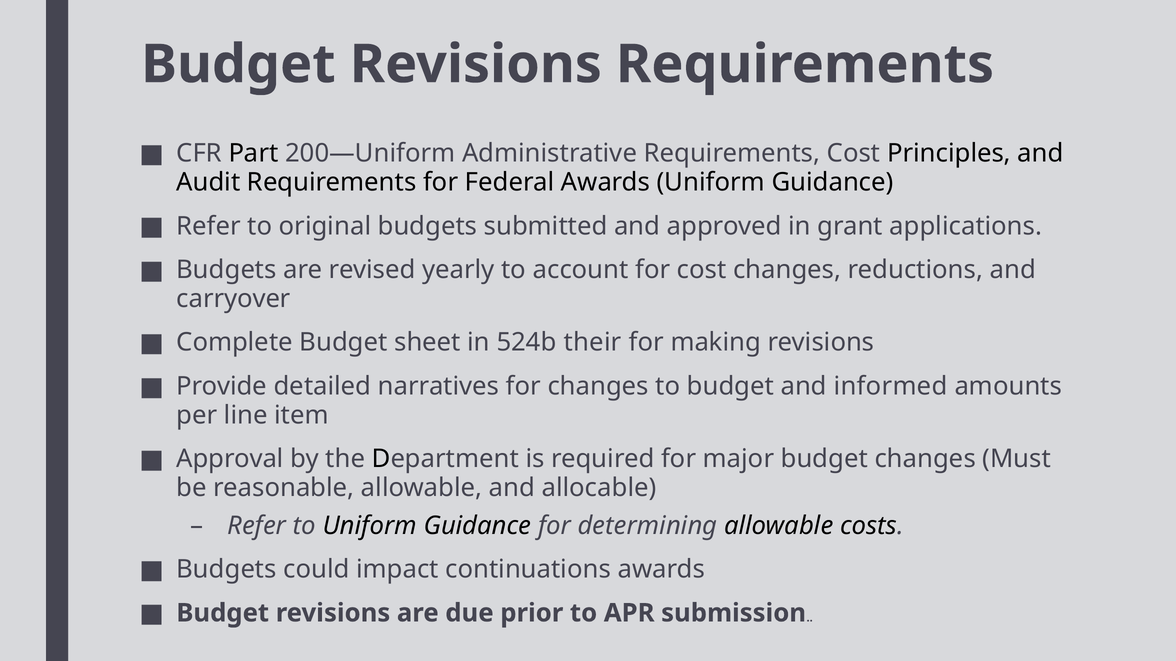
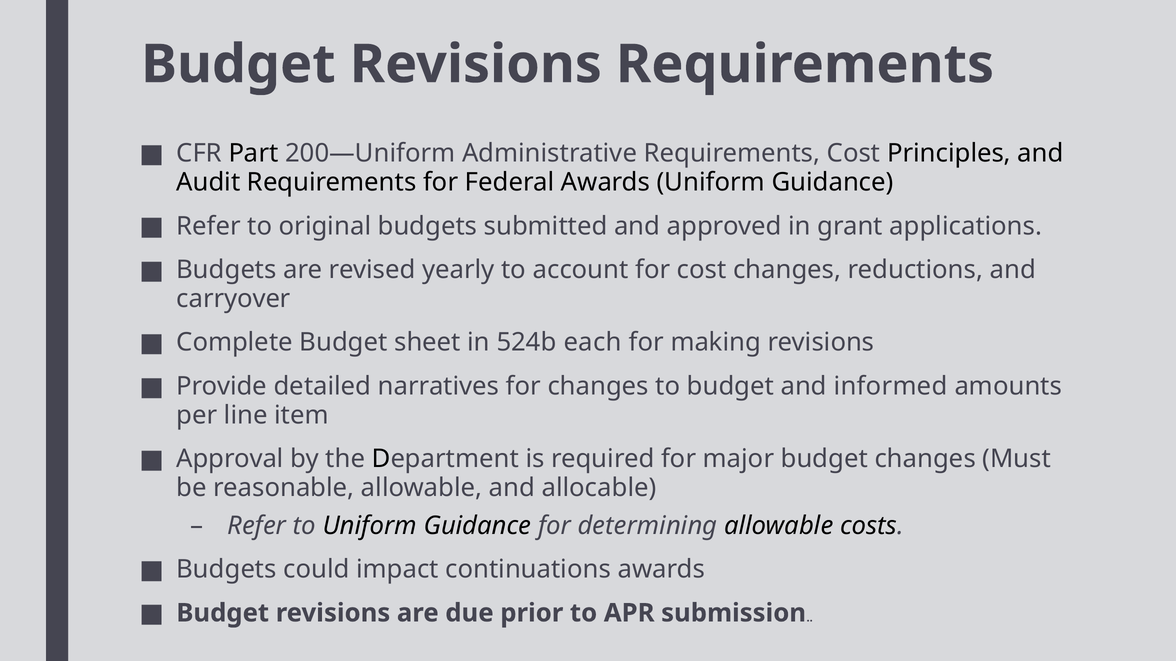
their: their -> each
